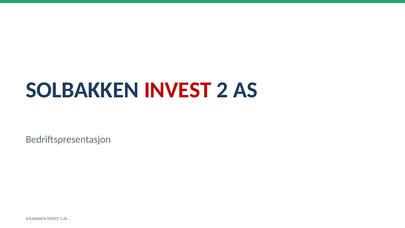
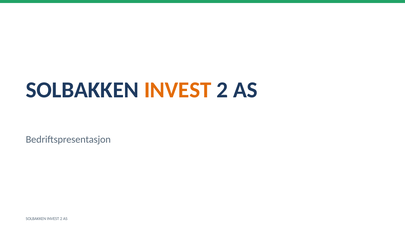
INVEST at (178, 90) colour: red -> orange
